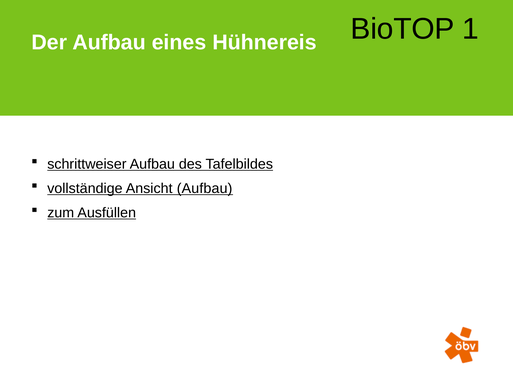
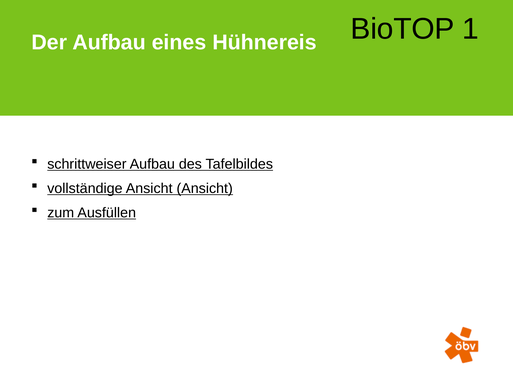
Ansicht Aufbau: Aufbau -> Ansicht
